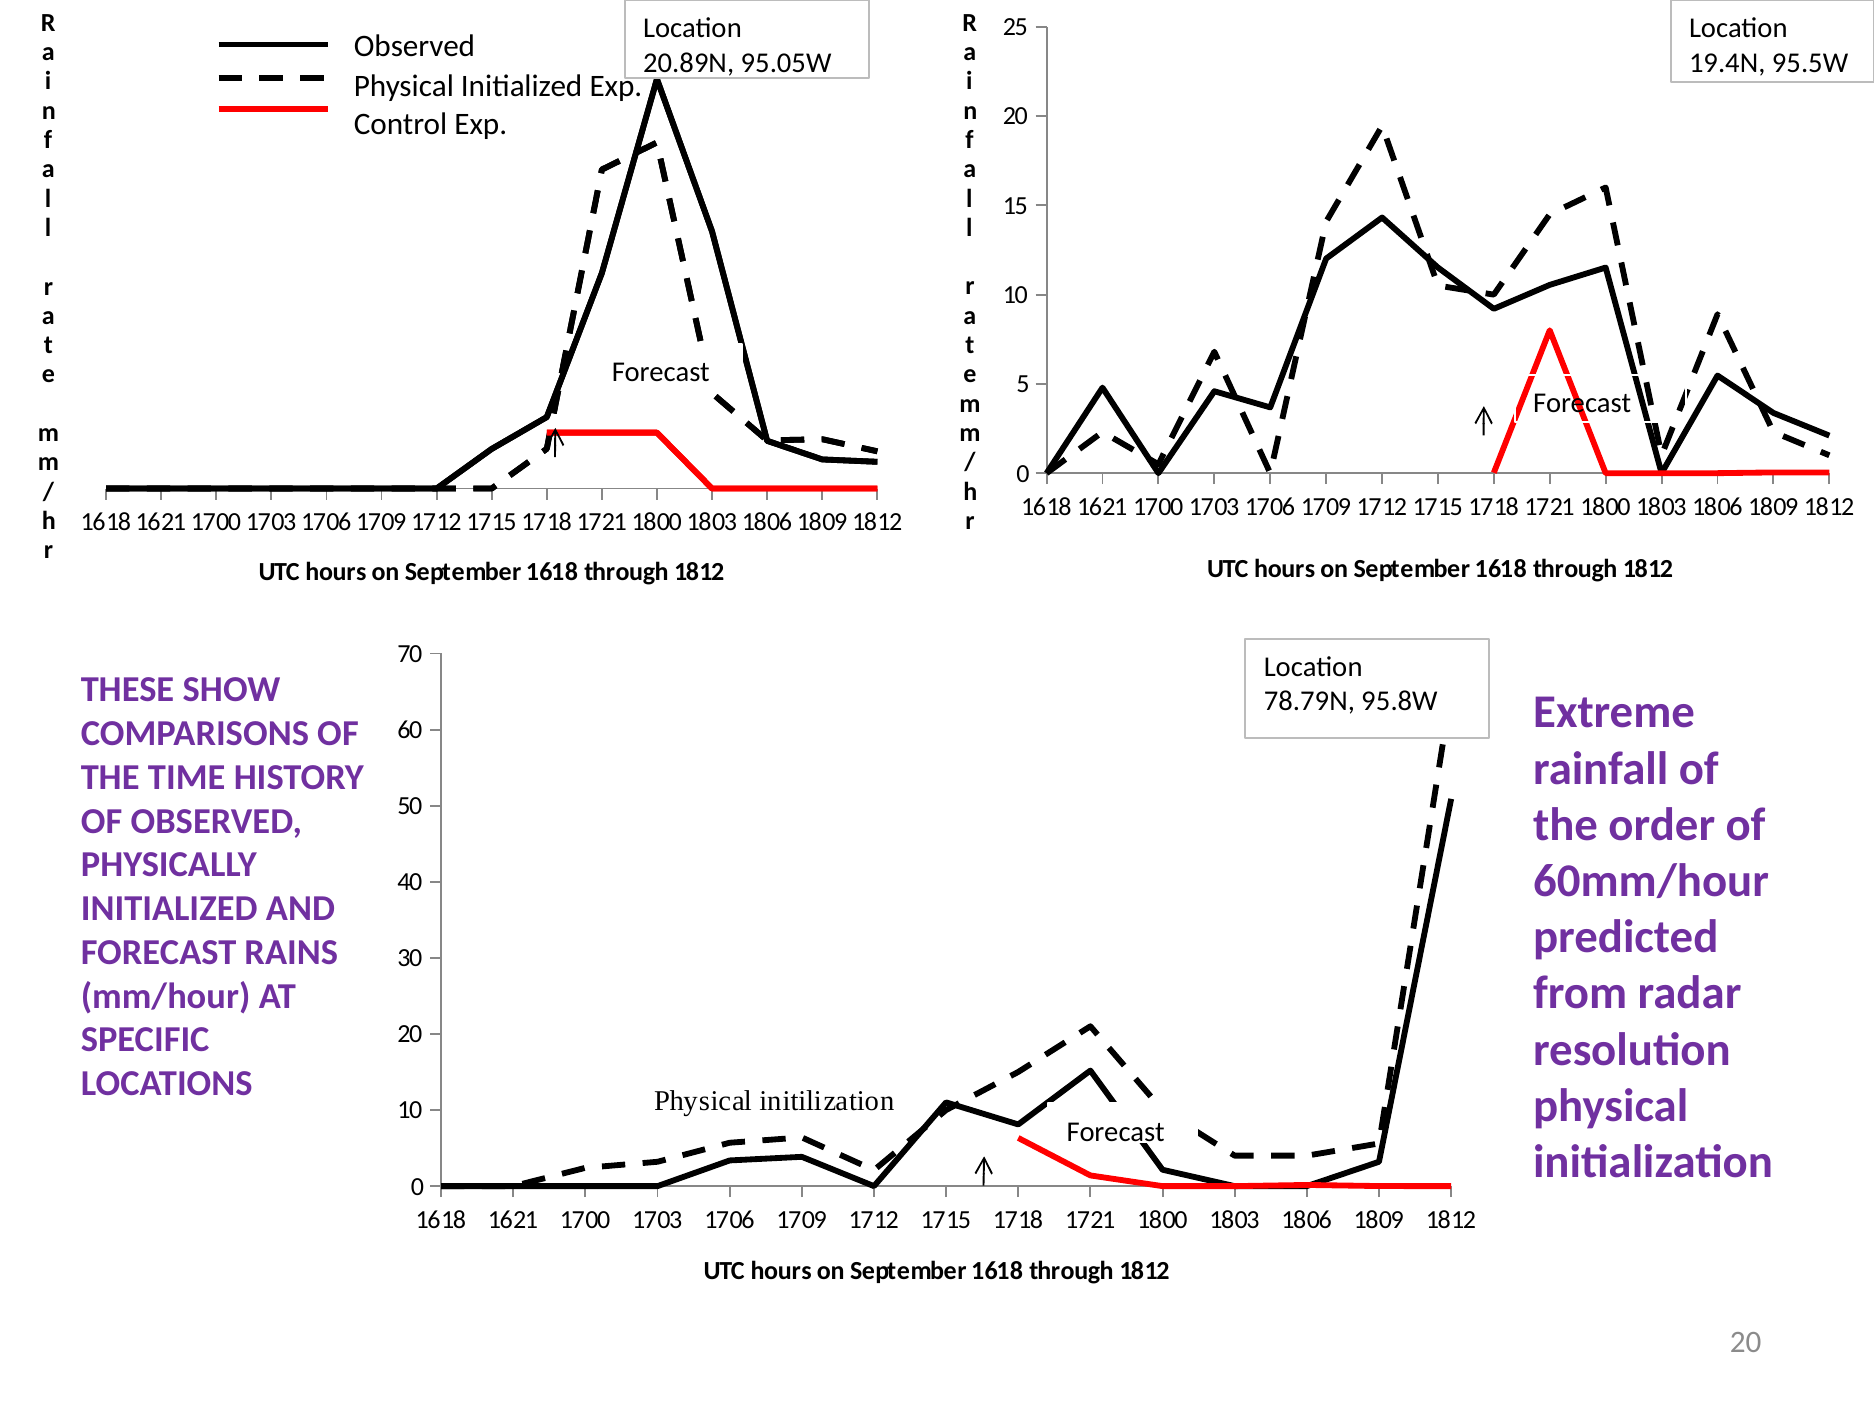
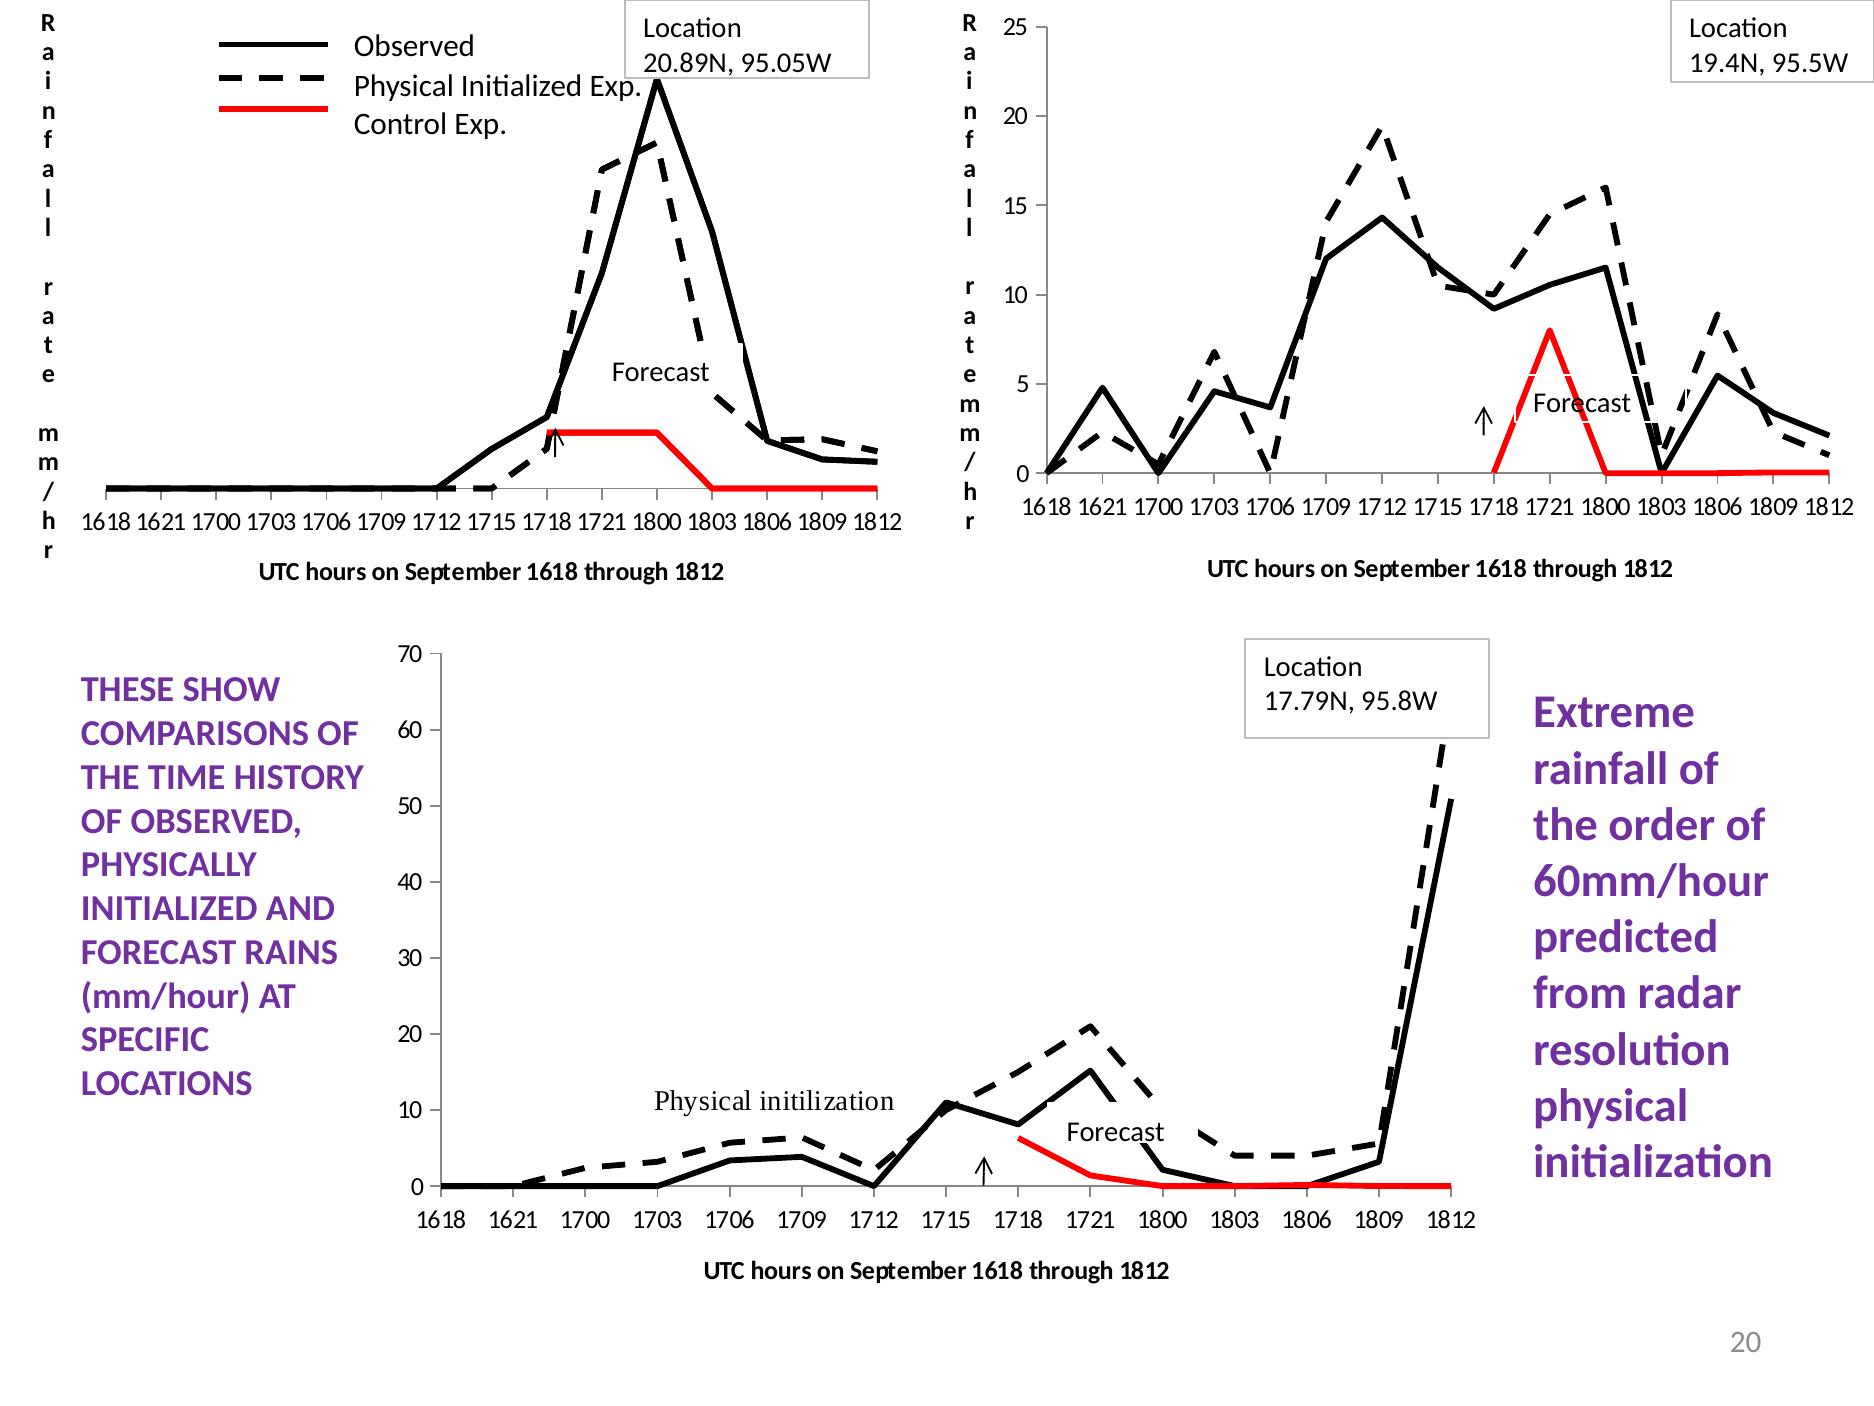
78.79N: 78.79N -> 17.79N
